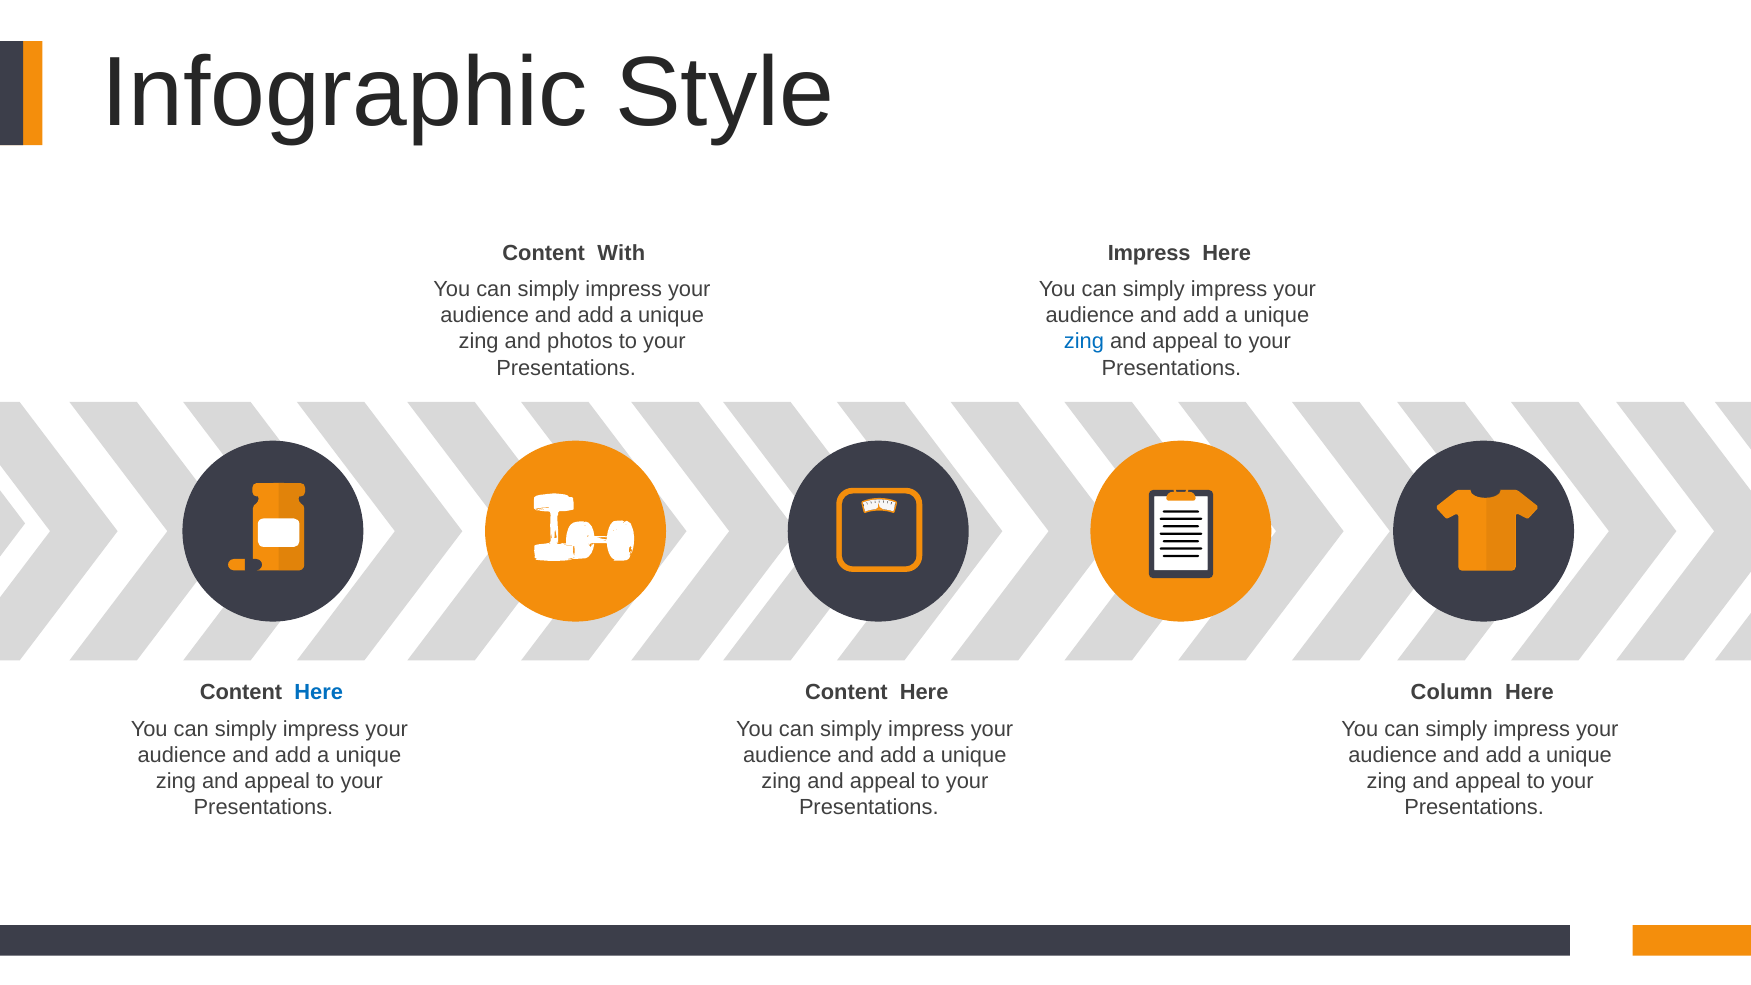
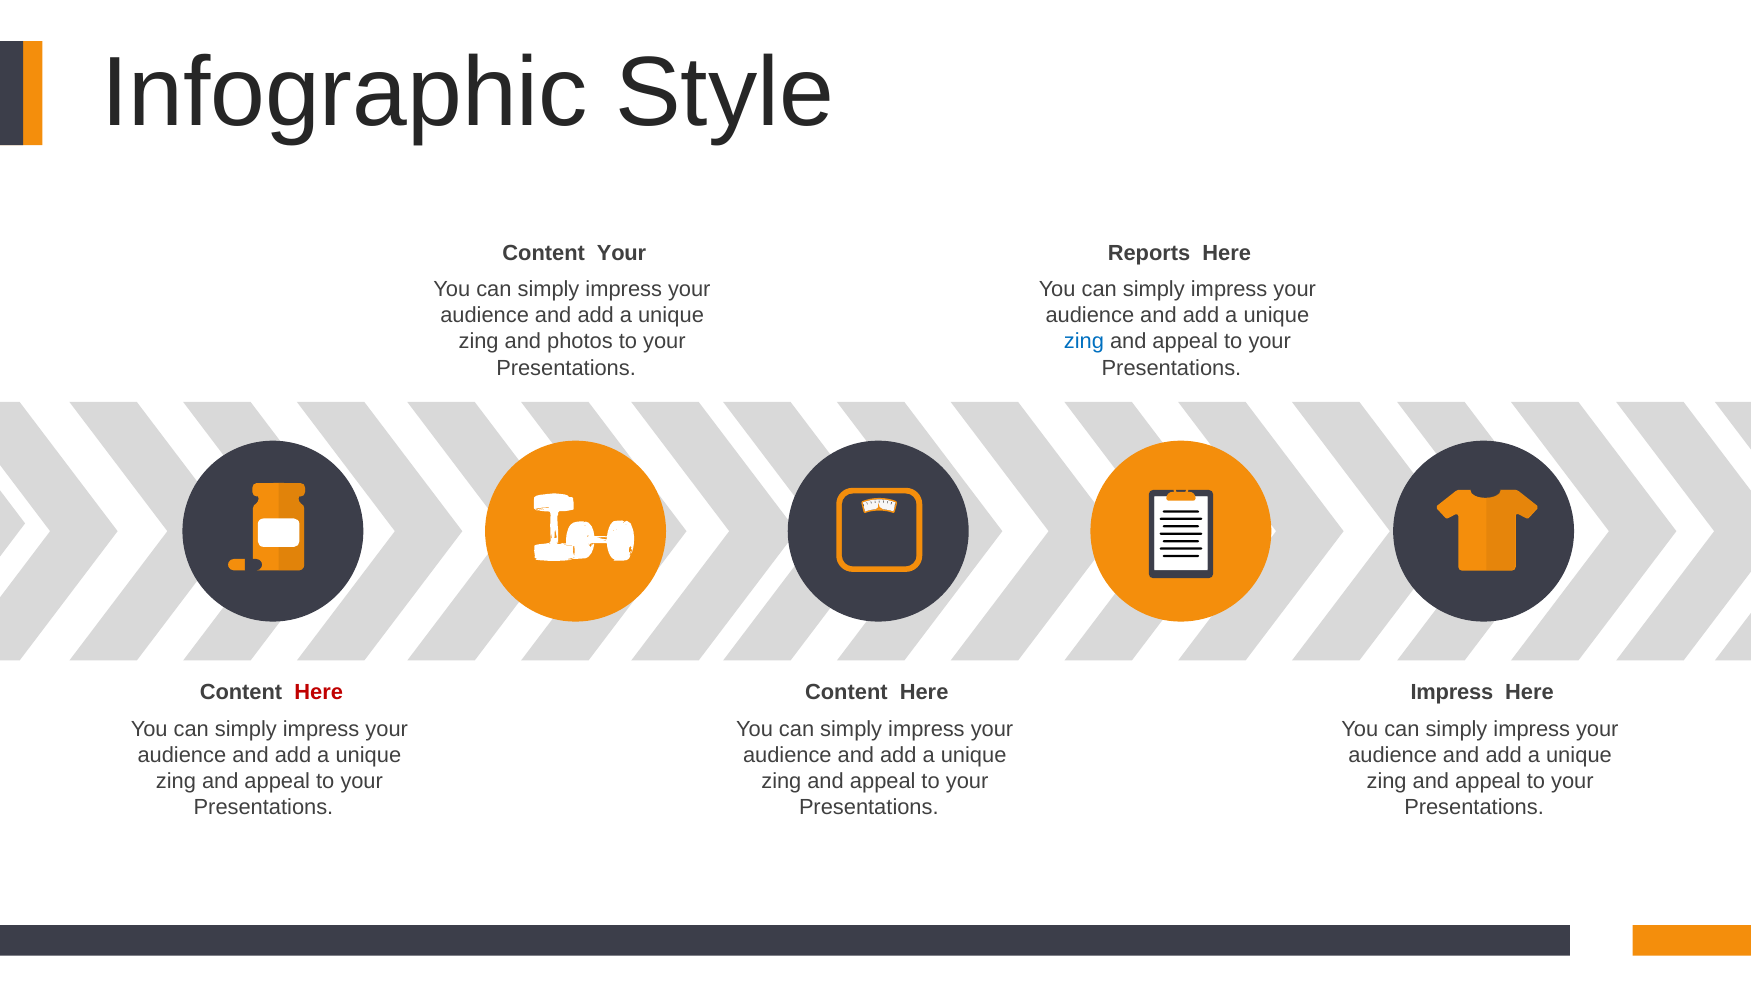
Content With: With -> Your
Impress at (1149, 253): Impress -> Reports
Here at (319, 693) colour: blue -> red
Column at (1452, 693): Column -> Impress
